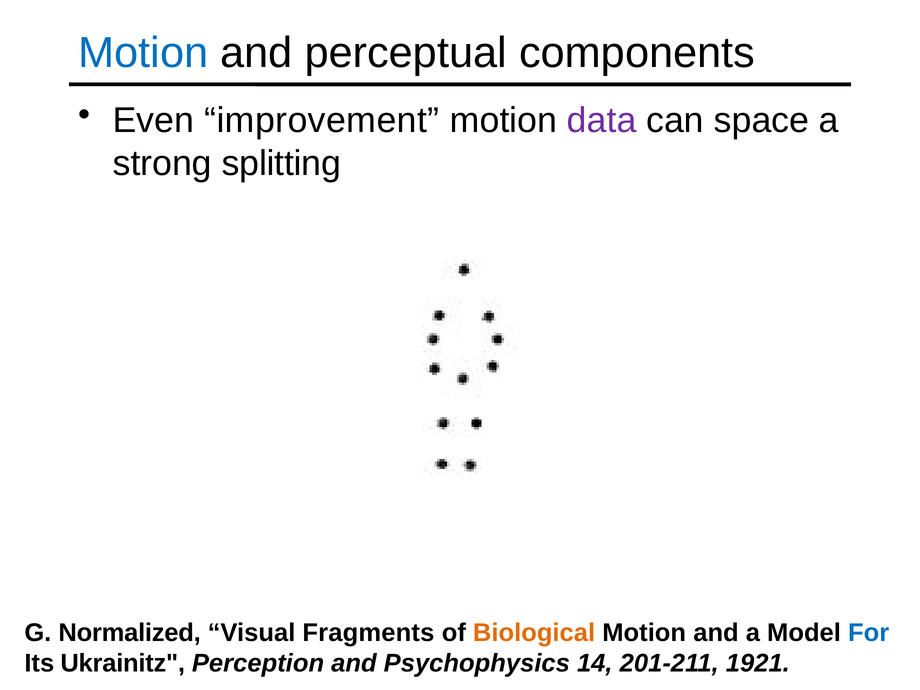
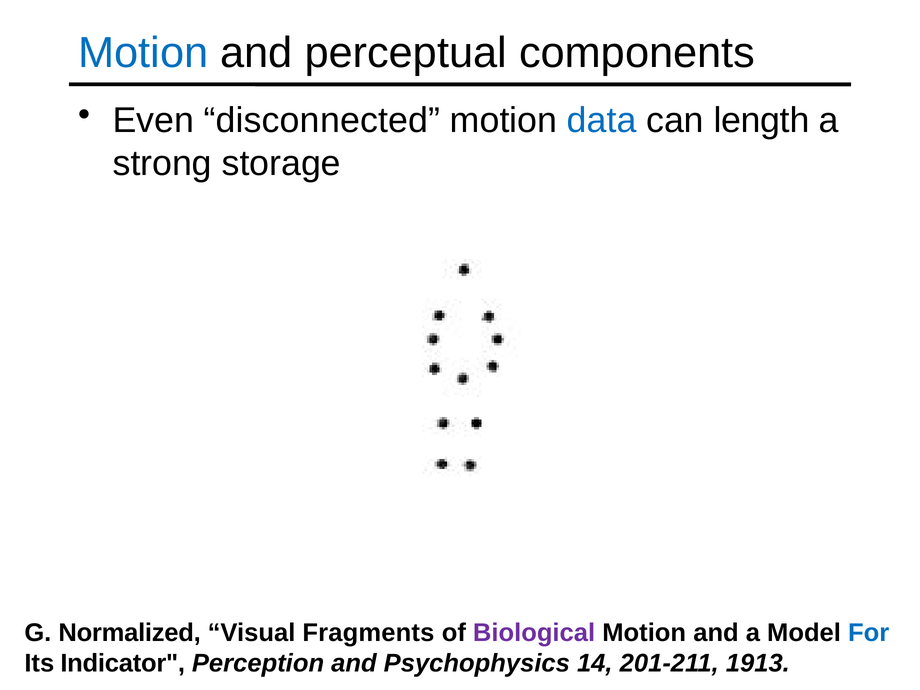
improvement: improvement -> disconnected
data colour: purple -> blue
space: space -> length
splitting: splitting -> storage
Biological colour: orange -> purple
Ukrainitz: Ukrainitz -> Indicator
1921: 1921 -> 1913
